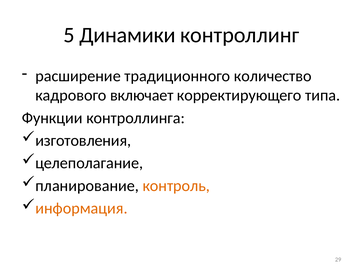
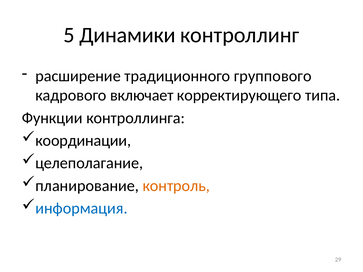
количество: количество -> группового
изготовления: изготовления -> координации
информация colour: orange -> blue
